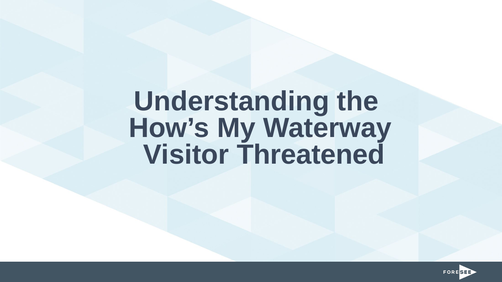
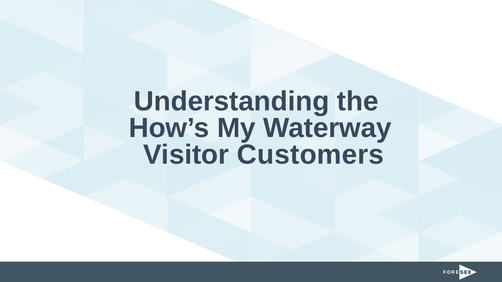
Threatened: Threatened -> Customers
